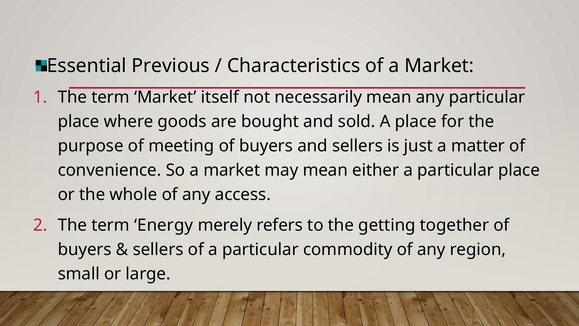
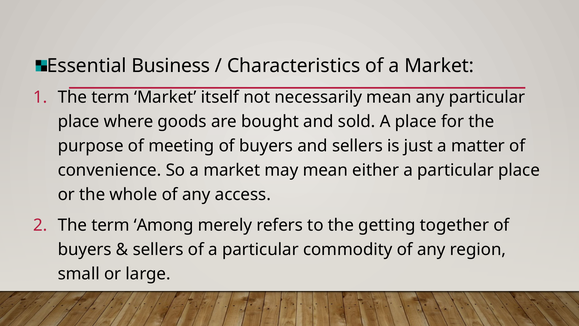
Previous: Previous -> Business
Energy: Energy -> Among
